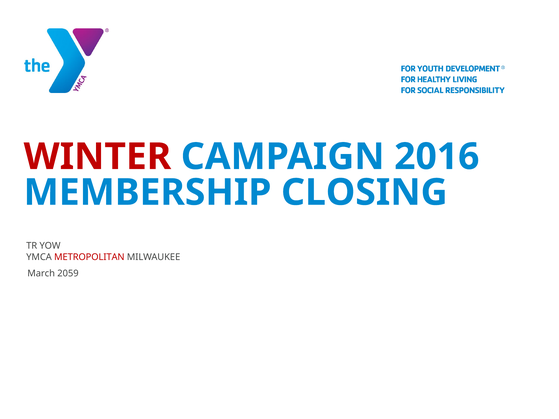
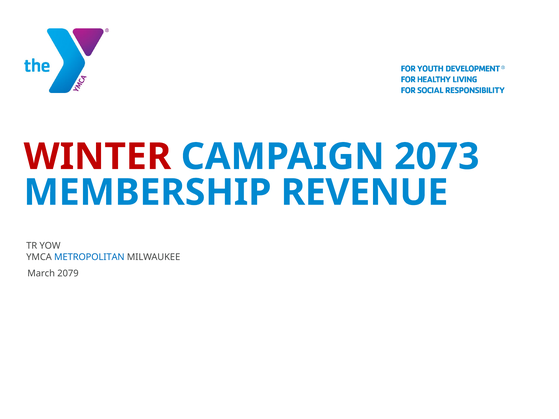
2016: 2016 -> 2073
CLOSING: CLOSING -> REVENUE
METROPOLITAN colour: red -> blue
2059: 2059 -> 2079
